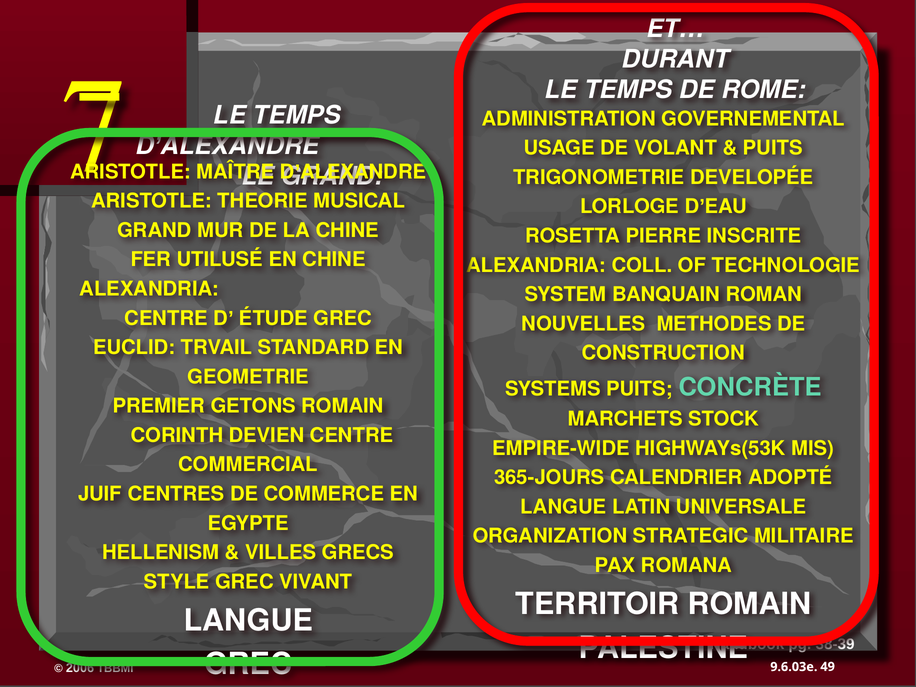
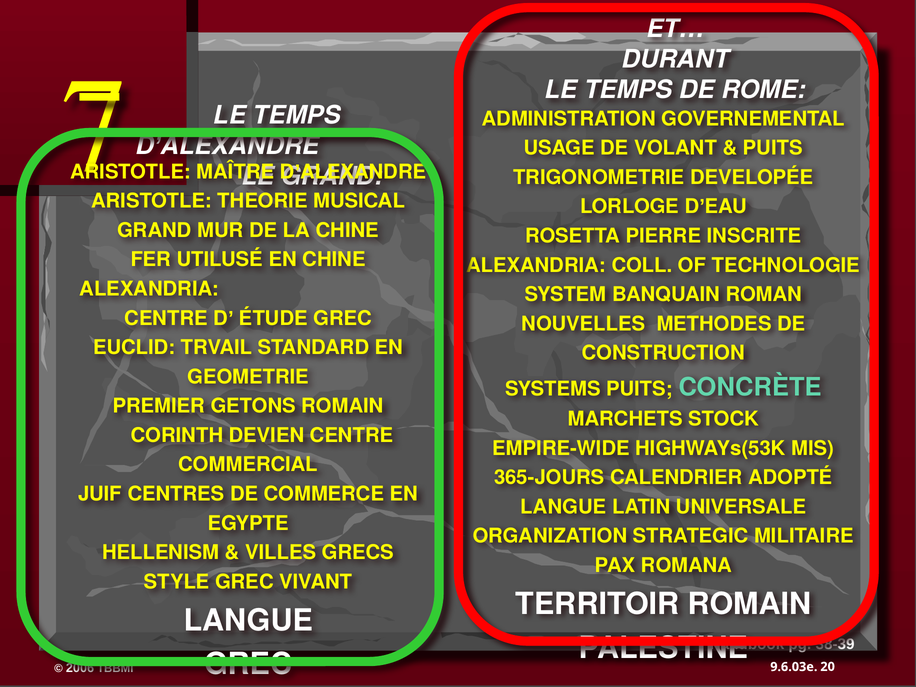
49: 49 -> 20
